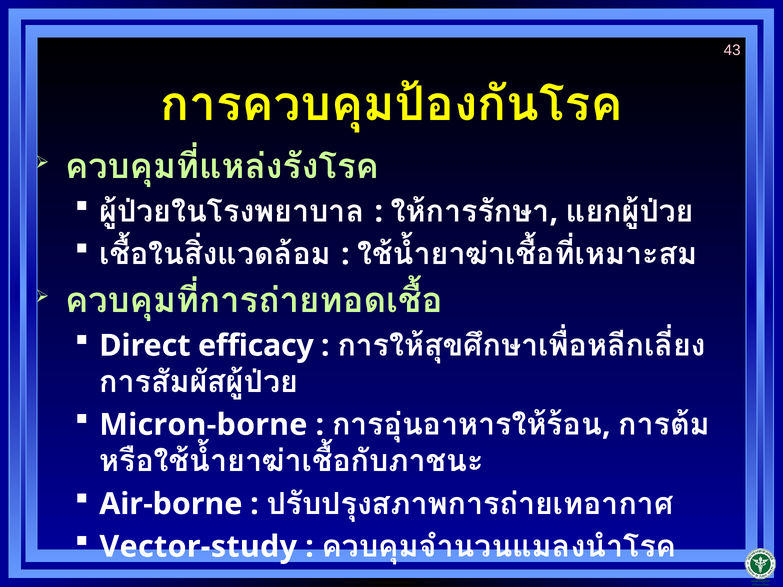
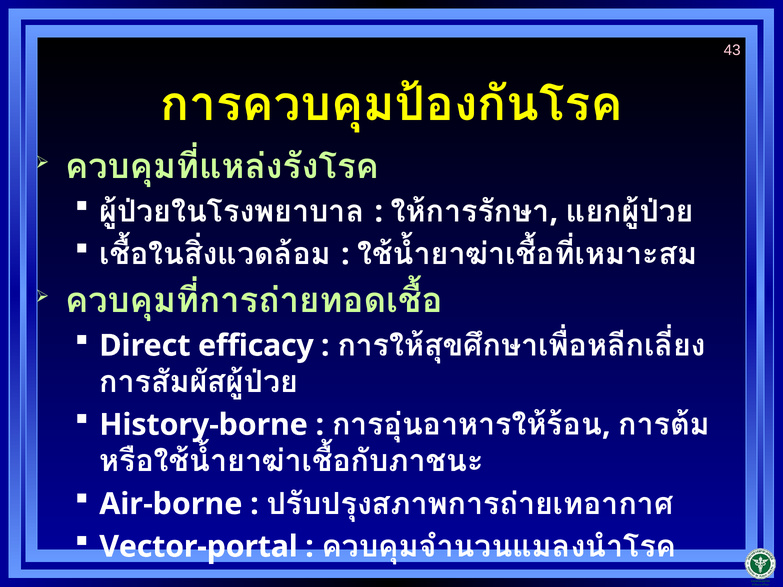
Micron-borne: Micron-borne -> History-borne
Vector-study: Vector-study -> Vector-portal
